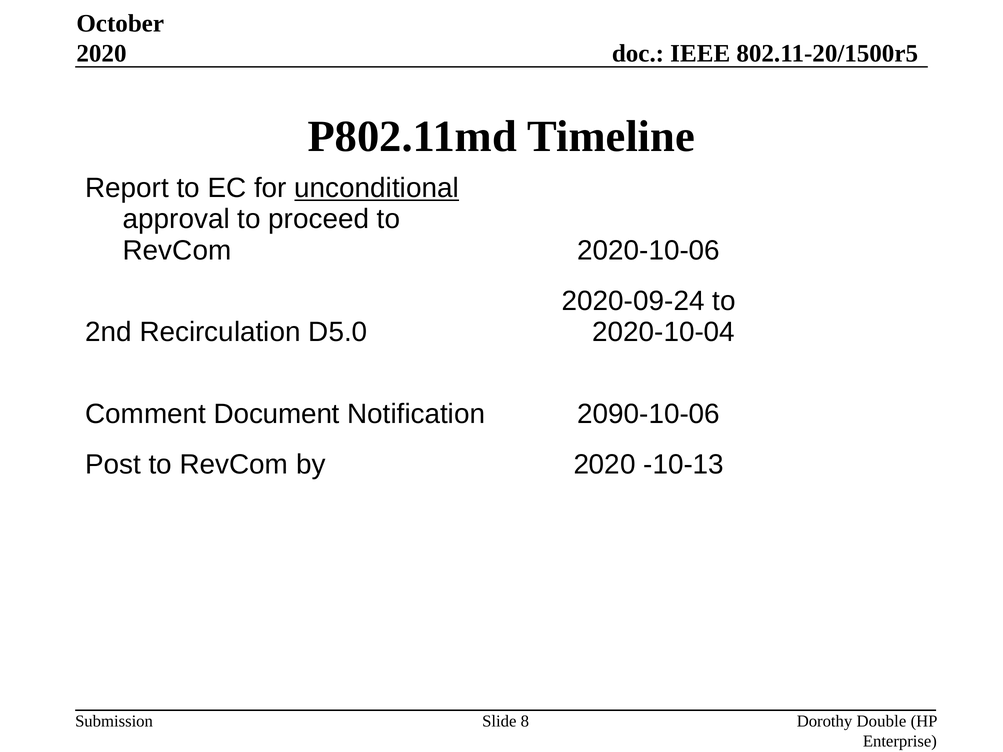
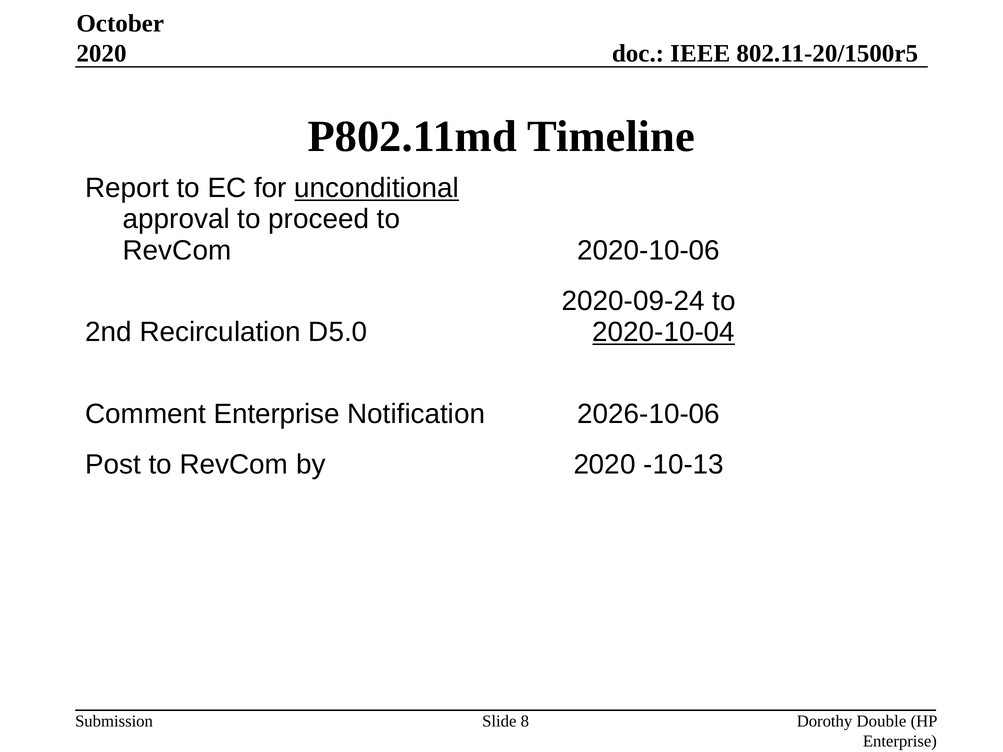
2020-10-04 underline: none -> present
Comment Document: Document -> Enterprise
2090-10-06: 2090-10-06 -> 2026-10-06
